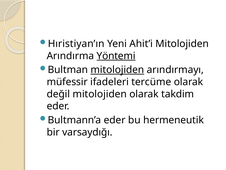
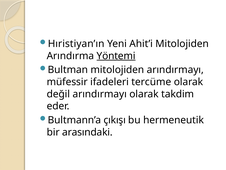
mitolojiden at (117, 70) underline: present -> none
değil mitolojiden: mitolojiden -> arındırmayı
Bultmann’a eder: eder -> çıkışı
varsaydığı: varsaydığı -> arasındaki
